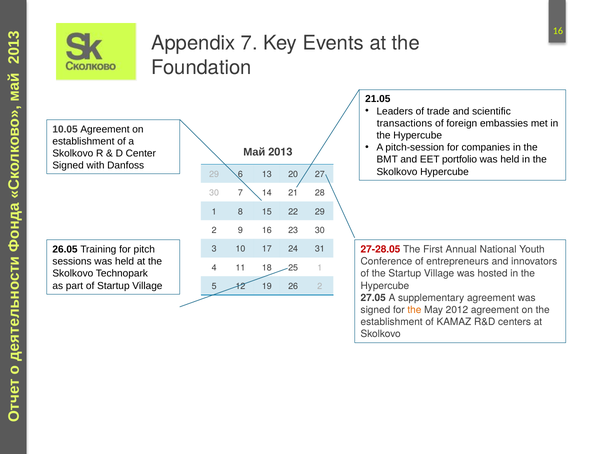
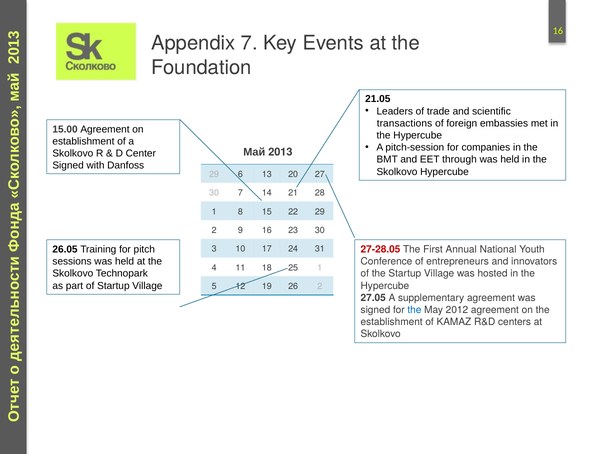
10.05: 10.05 -> 15.00
portfolio: portfolio -> through
the at (414, 310) colour: orange -> blue
